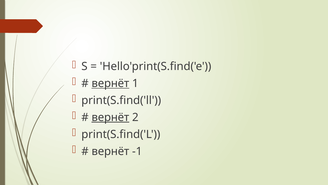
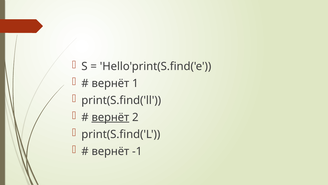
вернёт at (110, 83) underline: present -> none
